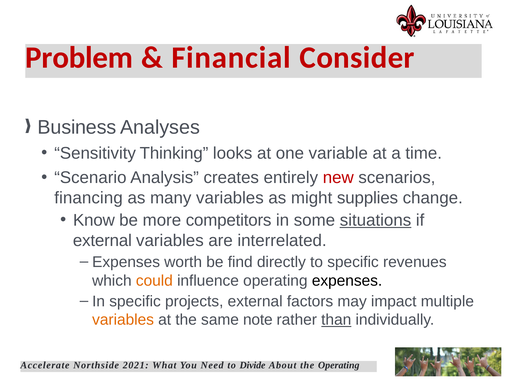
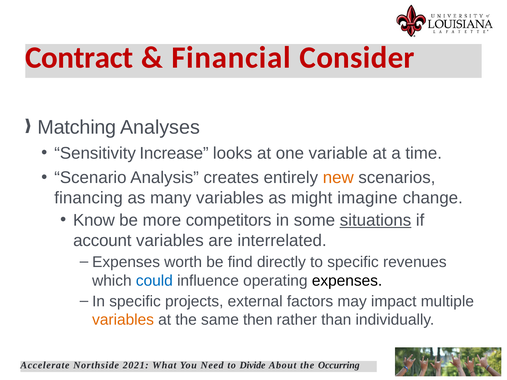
Problem: Problem -> Contract
Business: Business -> Matching
Thinking: Thinking -> Increase
new colour: red -> orange
supplies: supplies -> imagine
external at (102, 241): external -> account
could colour: orange -> blue
note: note -> then
than underline: present -> none
the Operating: Operating -> Occurring
